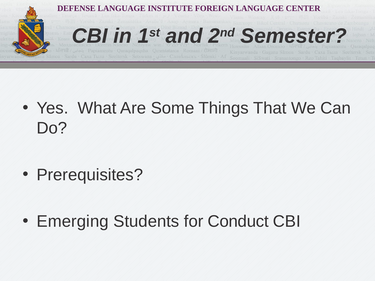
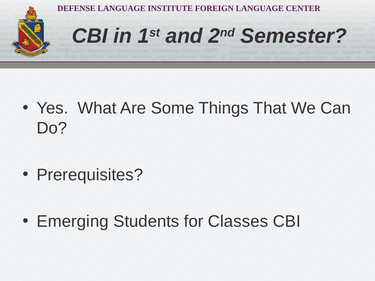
Conduct: Conduct -> Classes
